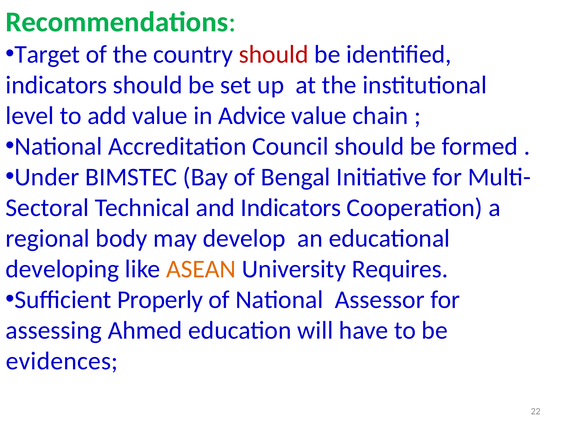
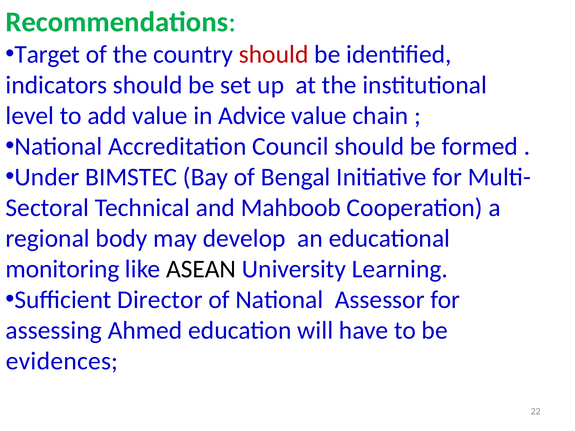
and Indicators: Indicators -> Mahboob
developing: developing -> monitoring
ASEAN colour: orange -> black
Requires: Requires -> Learning
Properly: Properly -> Director
